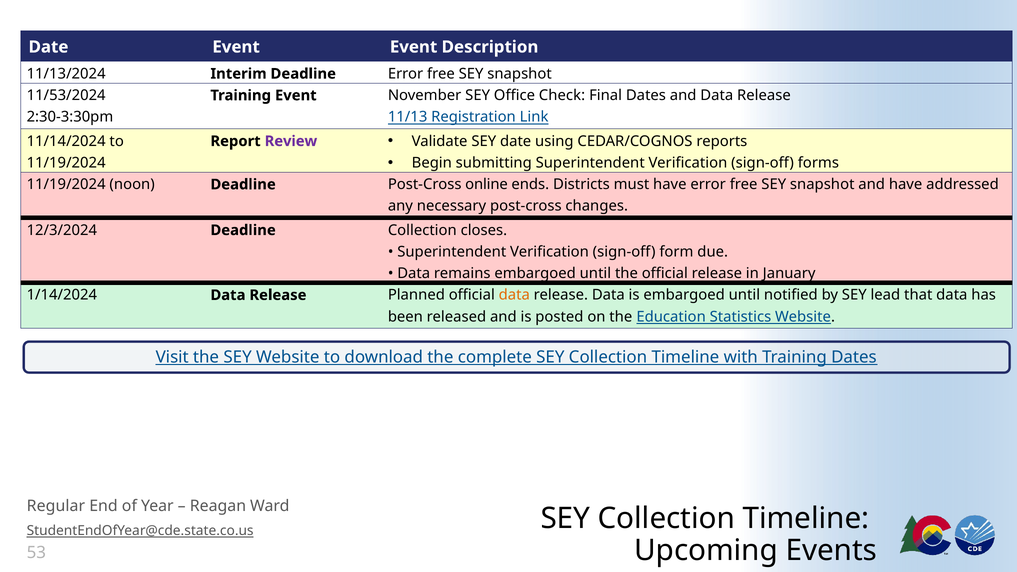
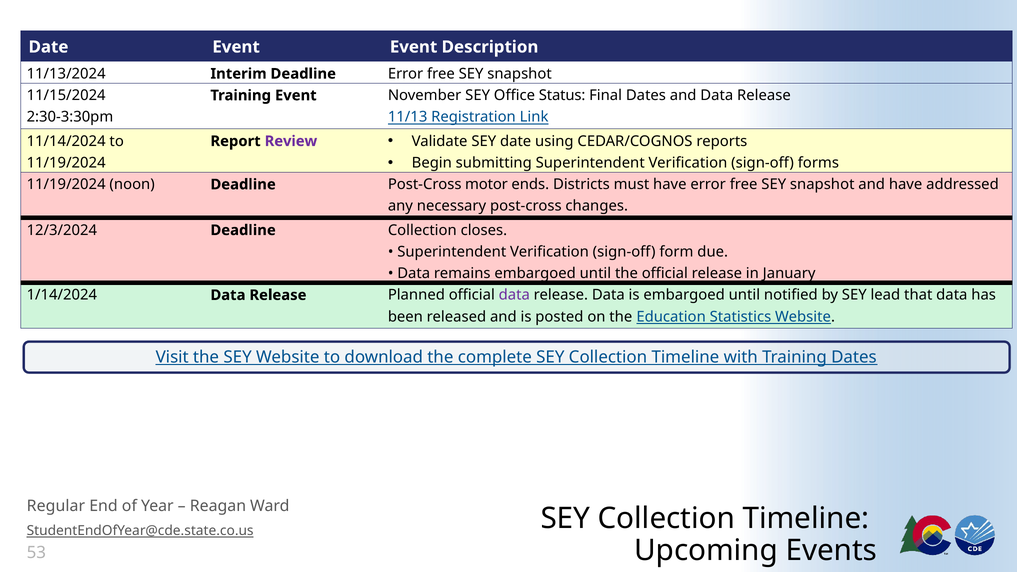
11/53/2024: 11/53/2024 -> 11/15/2024
Check: Check -> Status
online: online -> motor
data at (514, 295) colour: orange -> purple
